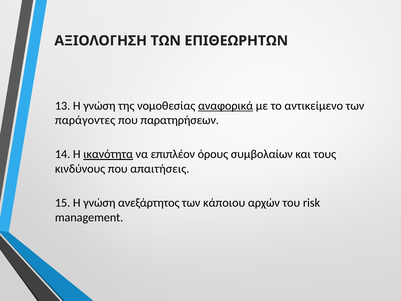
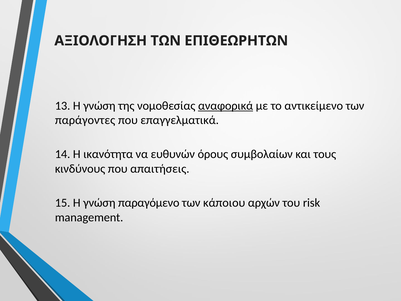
παρατηρήσεων: παρατηρήσεων -> επαγγελματικά
ικανότητα underline: present -> none
επιπλέον: επιπλέον -> ευθυνών
ανεξάρτητος: ανεξάρτητος -> παραγόμενο
